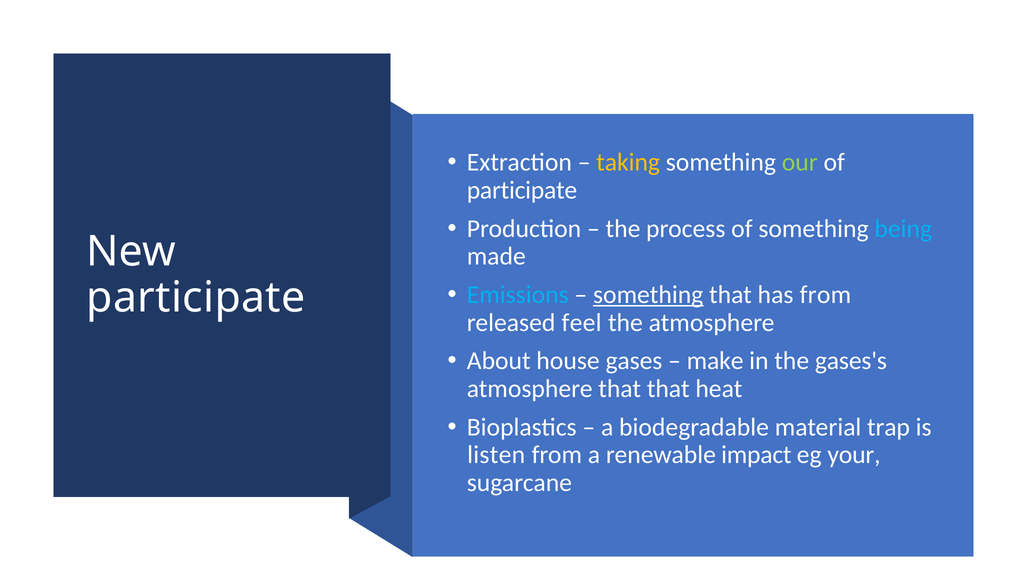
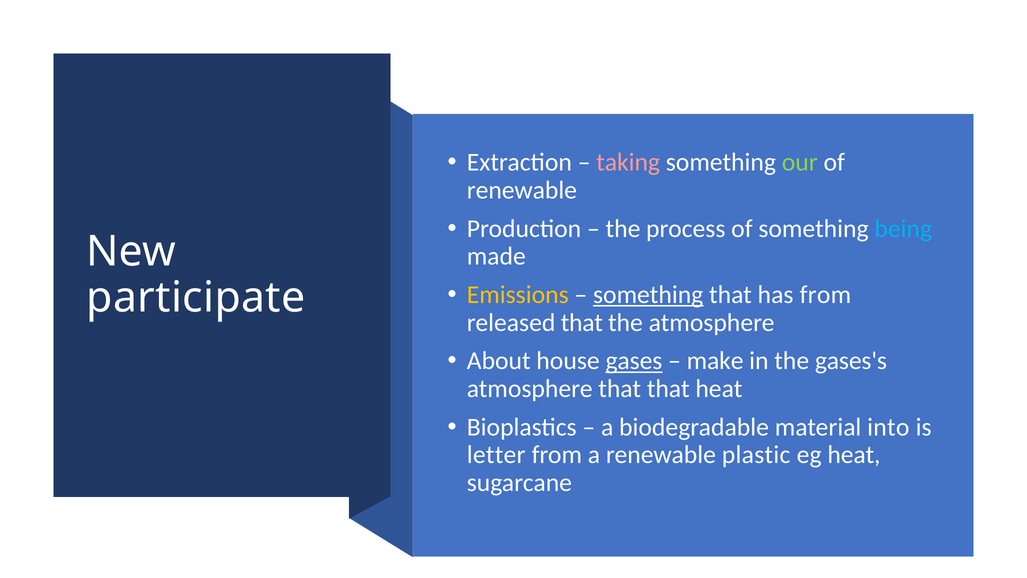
taking colour: yellow -> pink
participate at (522, 190): participate -> renewable
Emissions colour: light blue -> yellow
released feel: feel -> that
gases underline: none -> present
trap: trap -> into
listen: listen -> letter
impact: impact -> plastic
eg your: your -> heat
